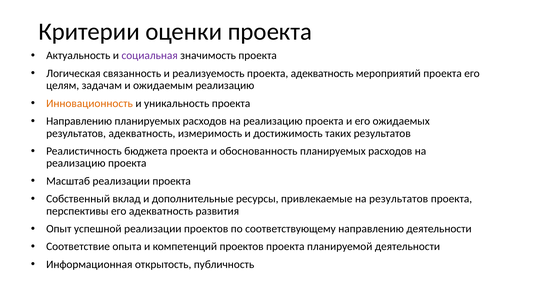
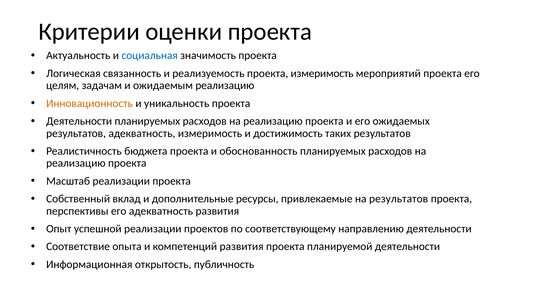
социальная colour: purple -> blue
проекта адекватность: адекватность -> измеримость
Направлению at (79, 121): Направлению -> Деятельности
компетенций проектов: проектов -> развития
